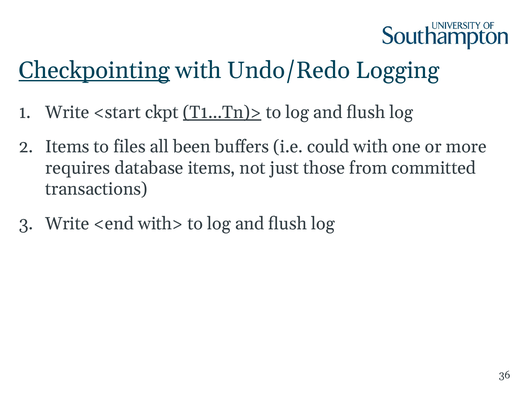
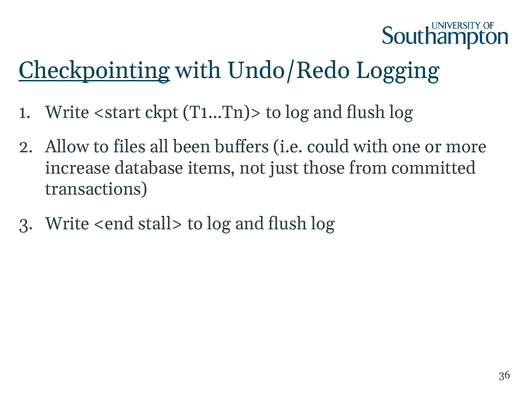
T1...Tn)> underline: present -> none
Items at (67, 147): Items -> Allow
requires: requires -> increase
with>: with> -> stall>
